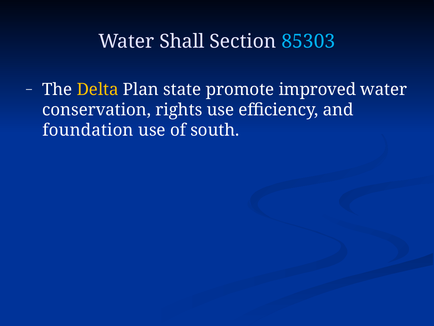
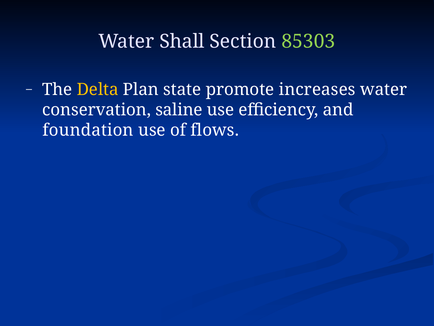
85303 colour: light blue -> light green
improved: improved -> increases
rights: rights -> saline
south: south -> flows
